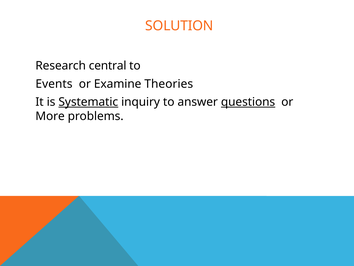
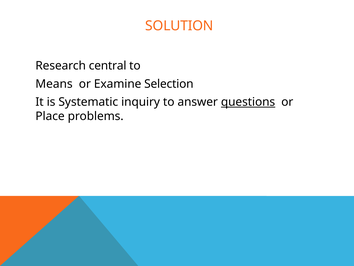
Events: Events -> Means
Theories: Theories -> Selection
Systematic underline: present -> none
More: More -> Place
